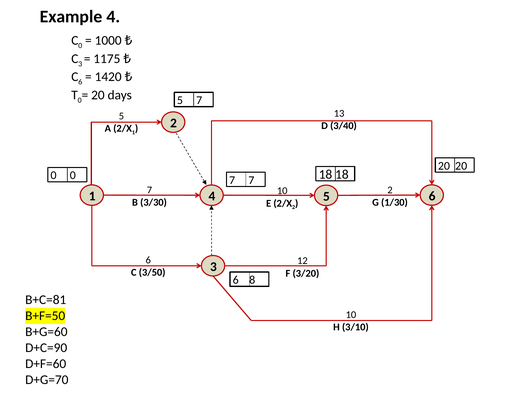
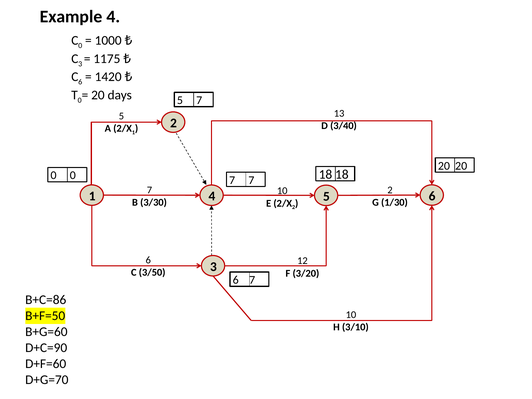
6 8: 8 -> 7
B+C=81: B+C=81 -> B+C=86
